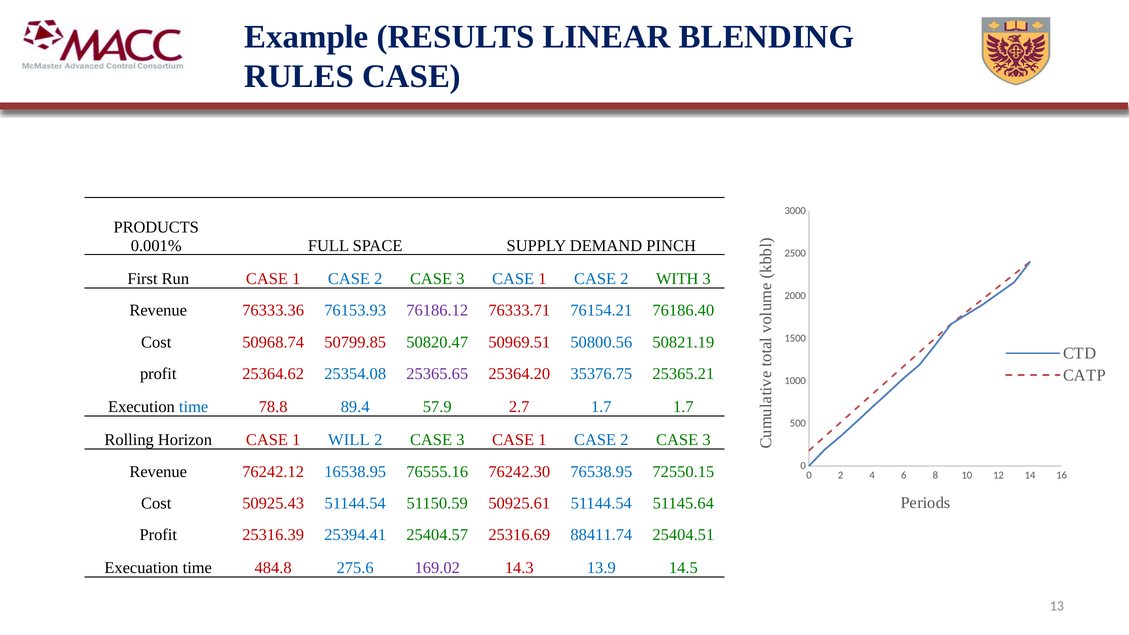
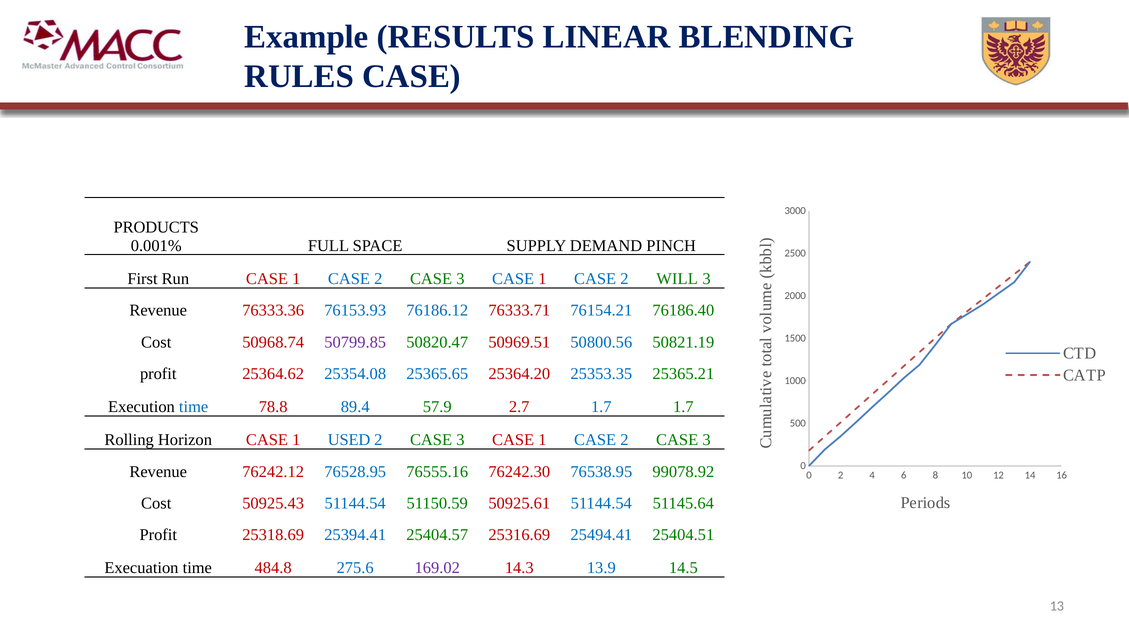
WITH: WITH -> WILL
76186.12 colour: purple -> blue
50799.85 colour: red -> purple
25365.65 colour: purple -> blue
35376.75: 35376.75 -> 25353.35
WILL: WILL -> USED
16538.95: 16538.95 -> 76528.95
72550.15: 72550.15 -> 99078.92
25316.39: 25316.39 -> 25318.69
88411.74: 88411.74 -> 25494.41
